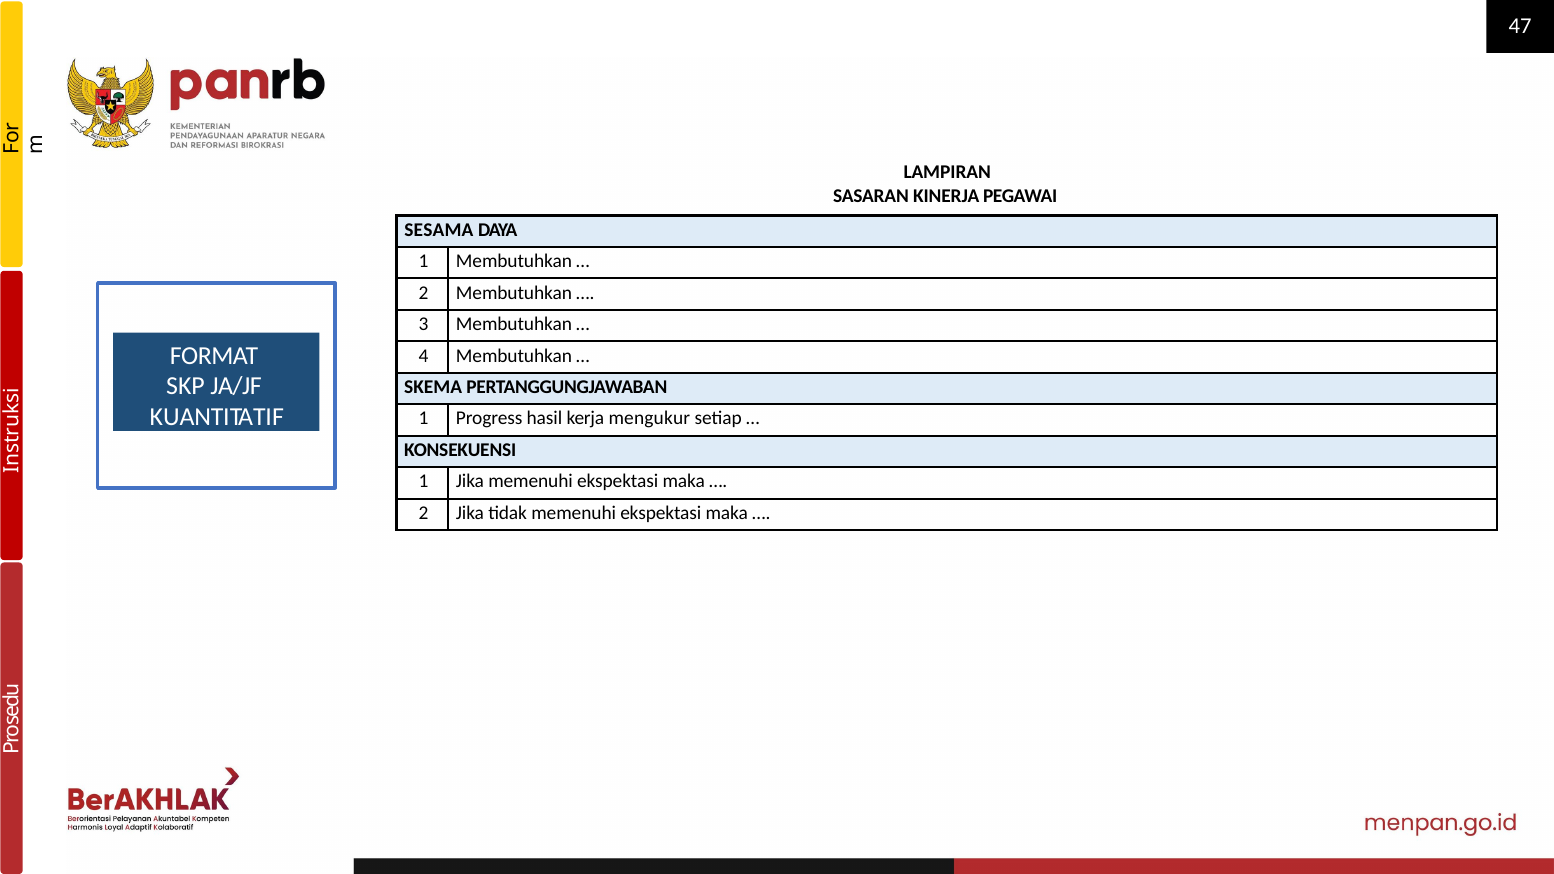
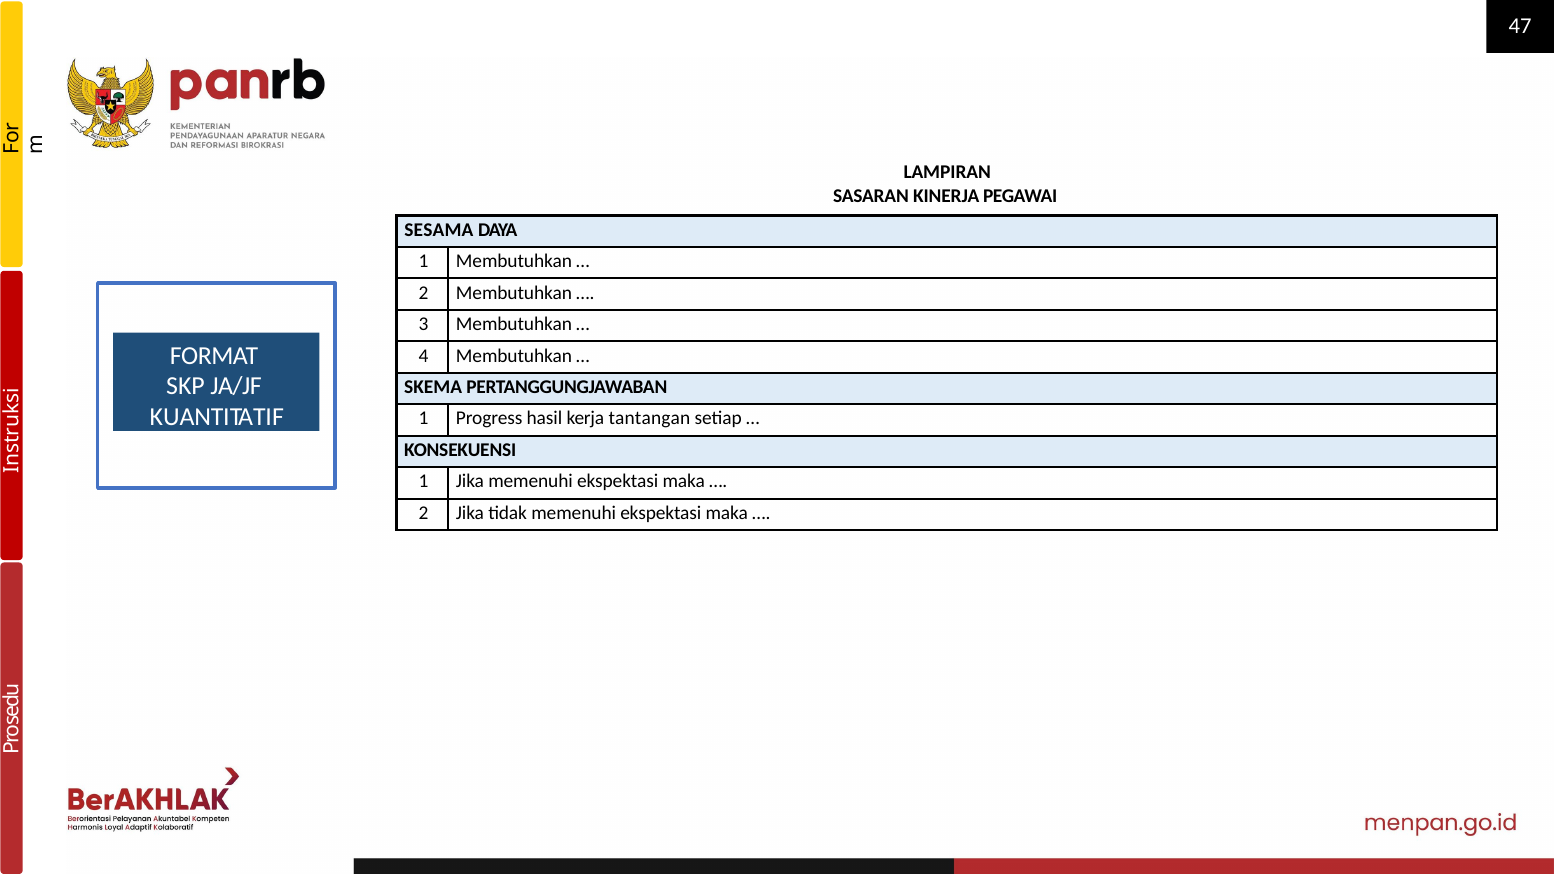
mengukur: mengukur -> tantangan
